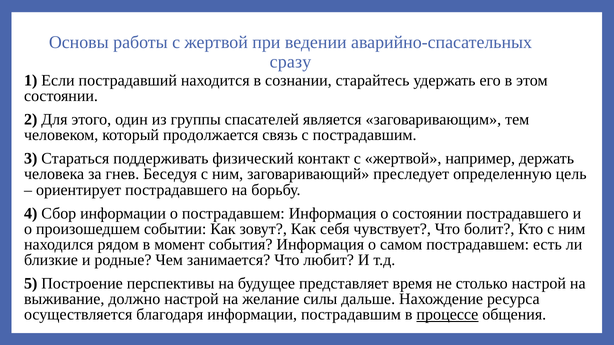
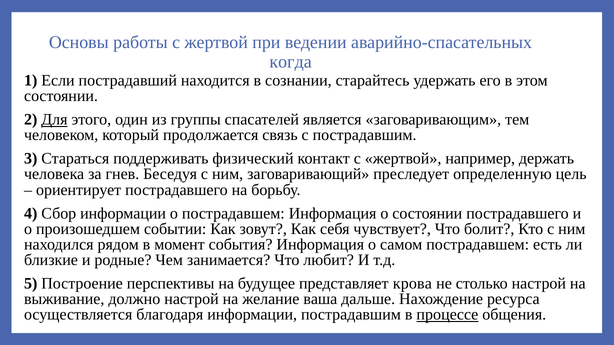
сразу: сразу -> когда
Для underline: none -> present
время: время -> крова
силы: силы -> ваша
